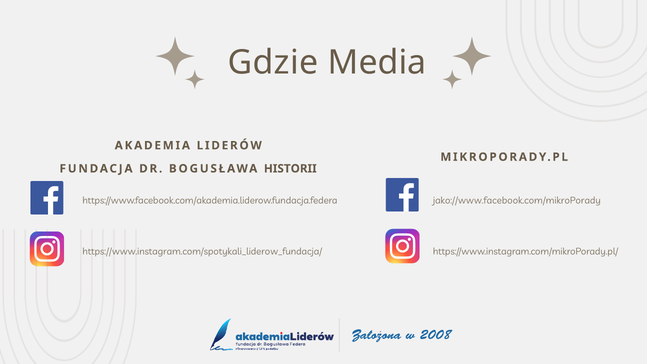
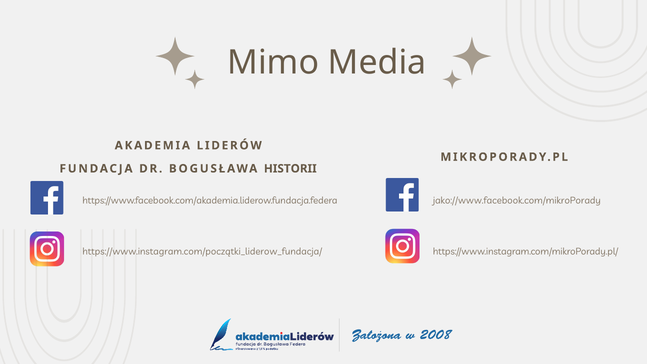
Gdzie: Gdzie -> Mimo
https://www.instagram.com/spotykali_liderow_fundacja/: https://www.instagram.com/spotykali_liderow_fundacja/ -> https://www.instagram.com/początki_liderow_fundacja/
